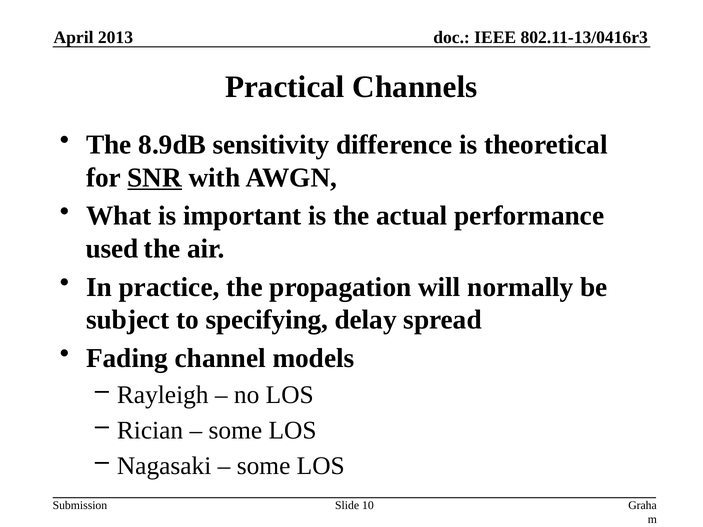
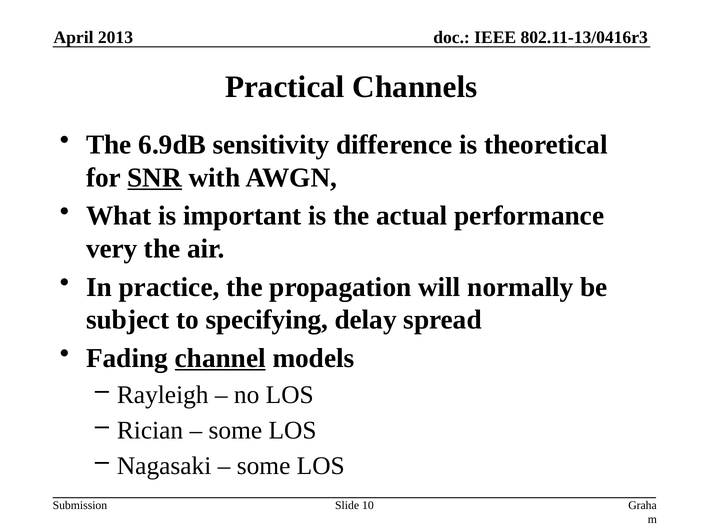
8.9dB: 8.9dB -> 6.9dB
used: used -> very
channel underline: none -> present
